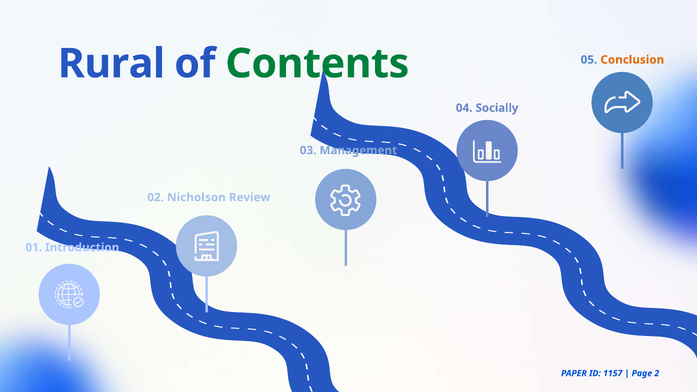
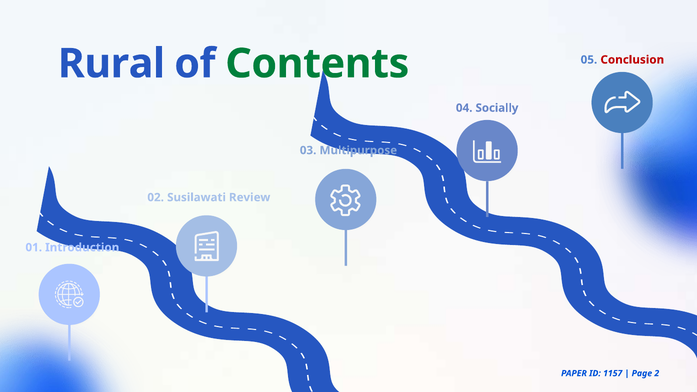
Conclusion colour: orange -> red
Management: Management -> Multipurpose
Nicholson: Nicholson -> Susilawati
